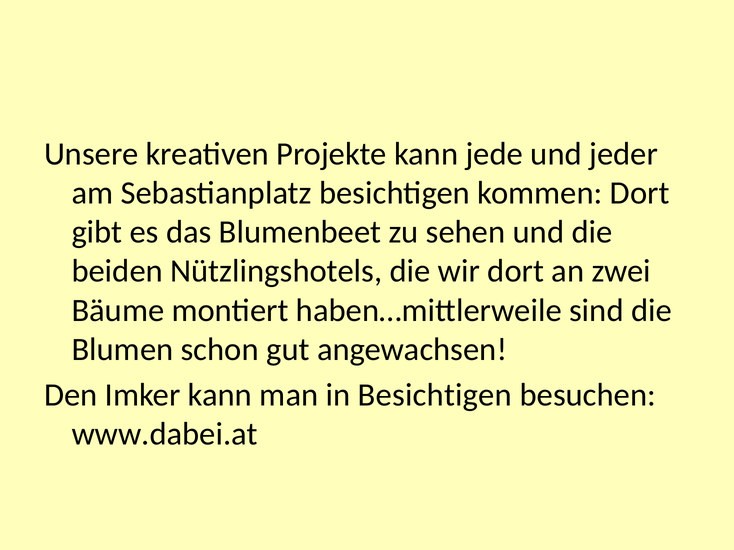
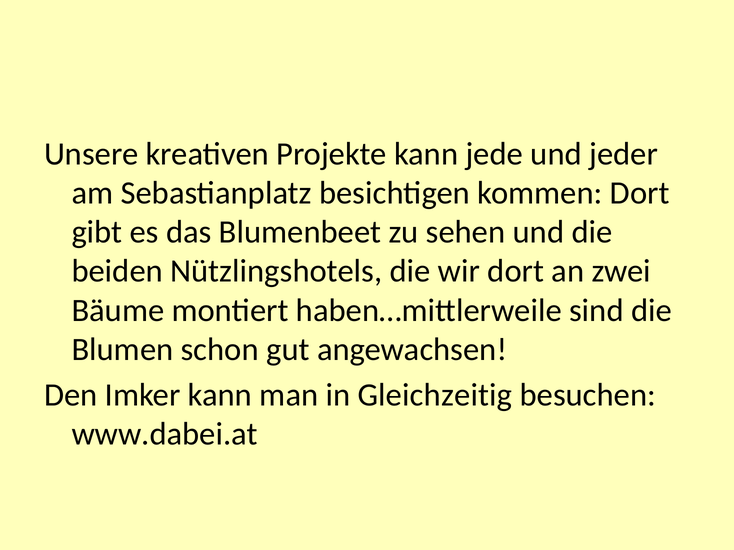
in Besichtigen: Besichtigen -> Gleichzeitig
